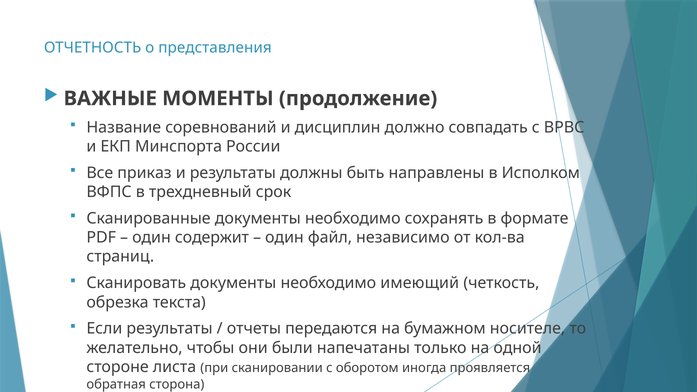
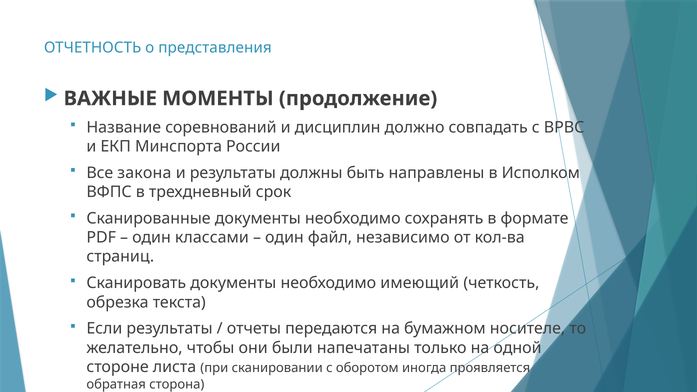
приказ: приказ -> закона
содержит: содержит -> классами
